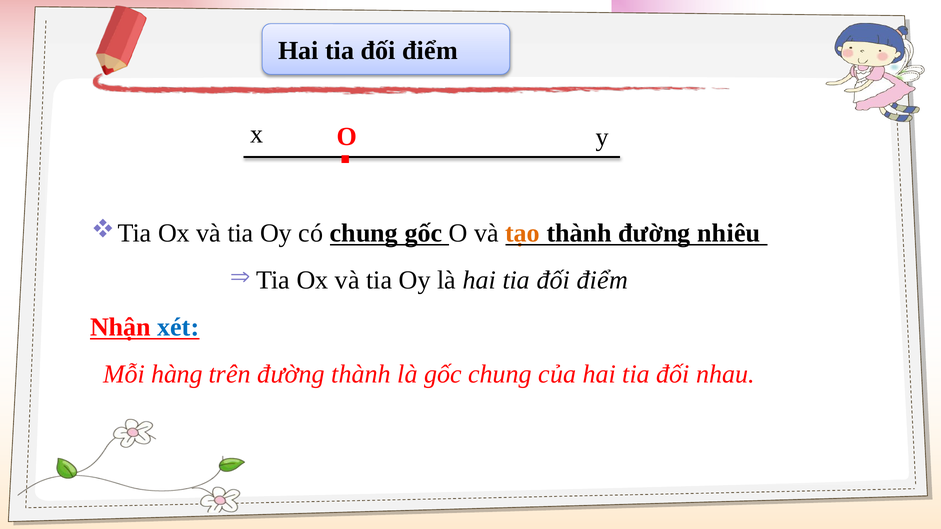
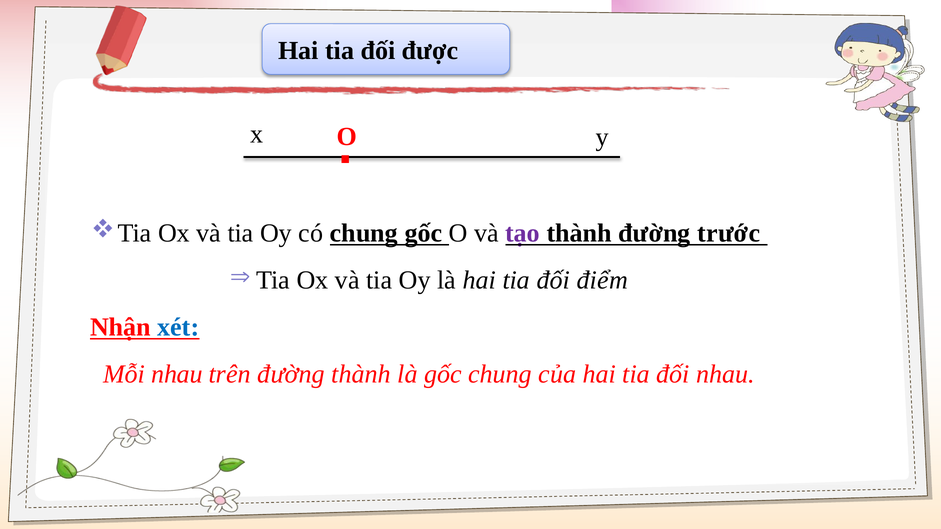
điểm at (430, 51): điểm -> được
tạo colour: orange -> purple
nhiêu: nhiêu -> trước
Mỗi hàng: hàng -> nhau
